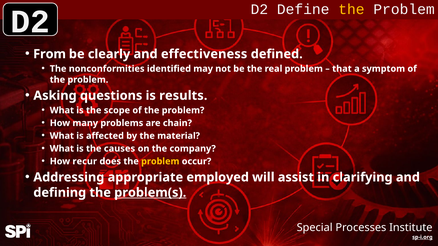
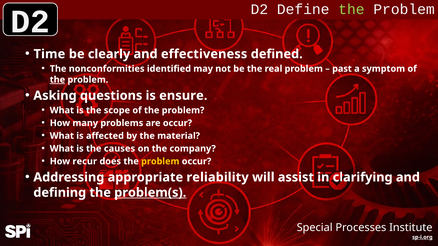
the at (351, 9) colour: yellow -> light green
From: From -> Time
that: that -> past
the at (57, 80) underline: none -> present
results: results -> ensure
are chain: chain -> occur
employed: employed -> reliability
